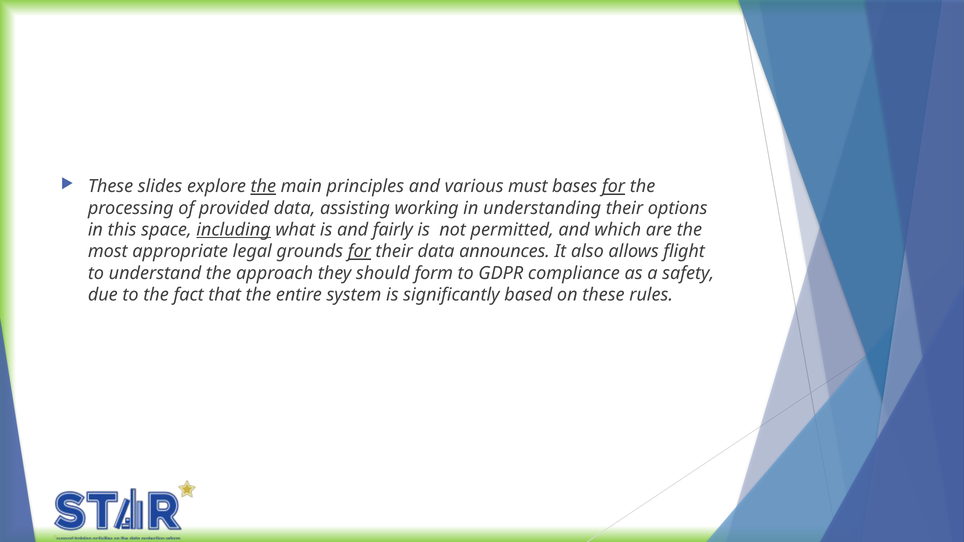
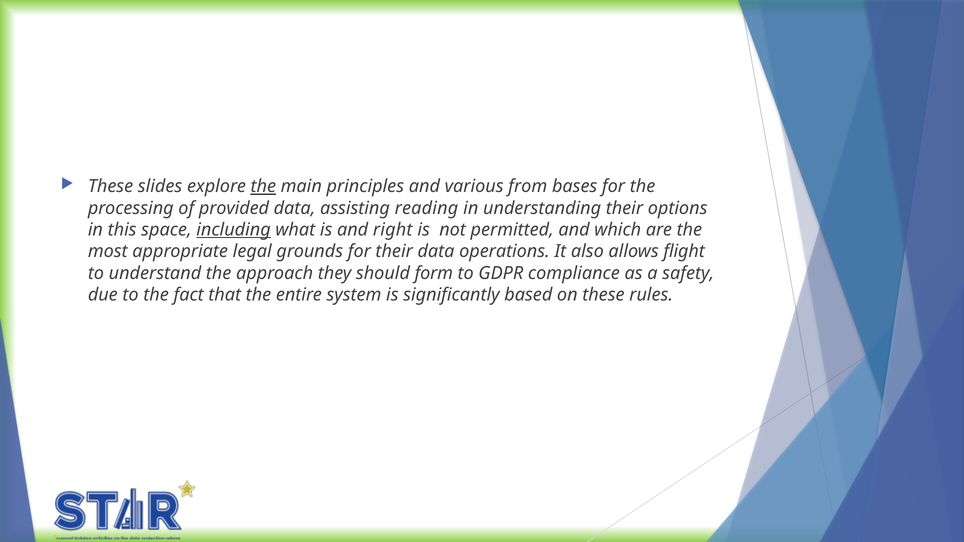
must: must -> from
for at (614, 187) underline: present -> none
working: working -> reading
fairly: fairly -> right
for at (359, 252) underline: present -> none
announces: announces -> operations
